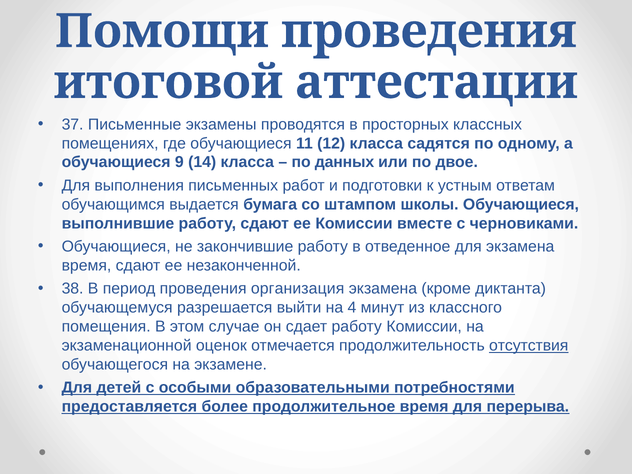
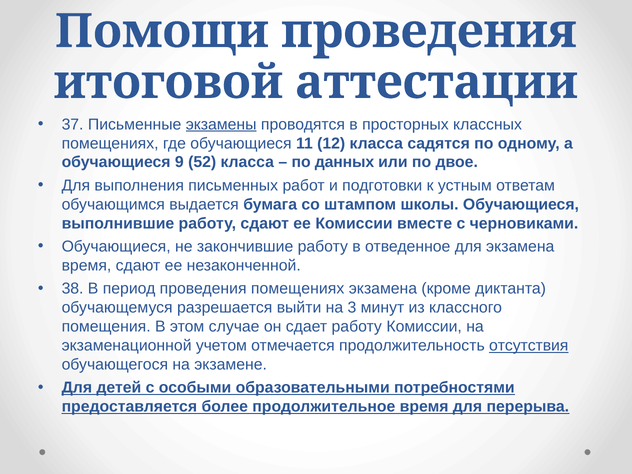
экзамены underline: none -> present
14: 14 -> 52
проведения организация: организация -> помещениях
4: 4 -> 3
оценок: оценок -> учетом
